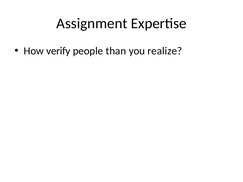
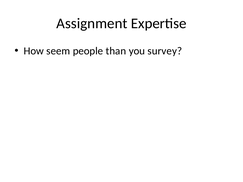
verify: verify -> seem
realize: realize -> survey
